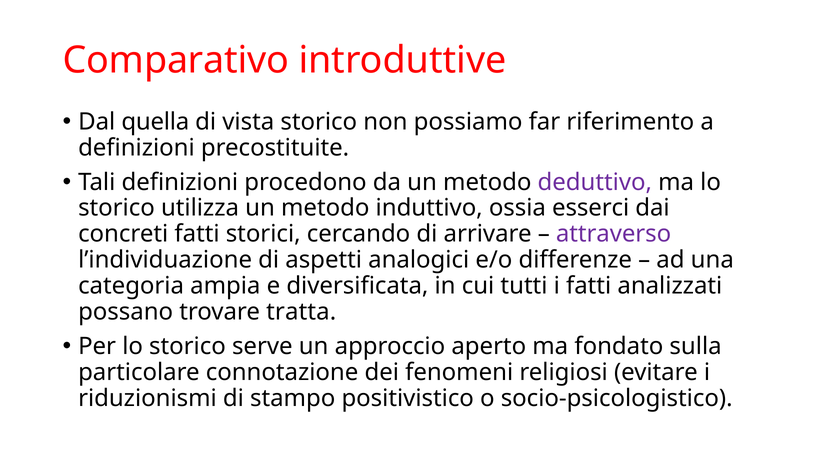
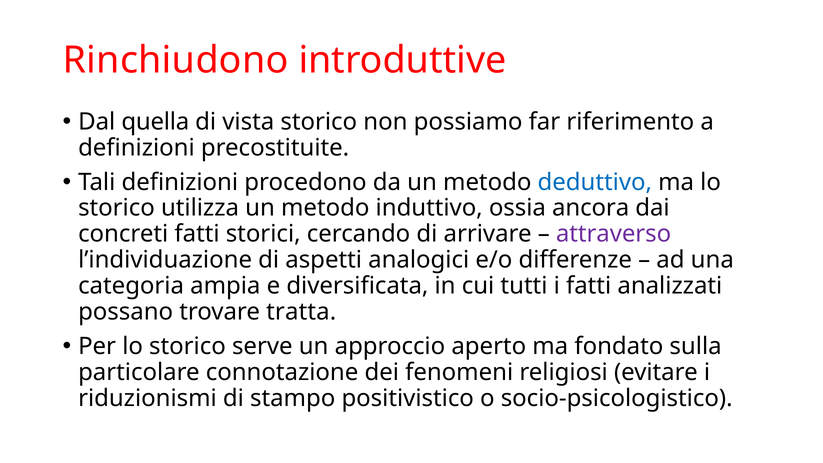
Comparativo: Comparativo -> Rinchiudono
deduttivo colour: purple -> blue
esserci: esserci -> ancora
